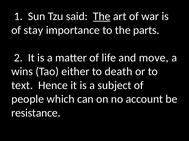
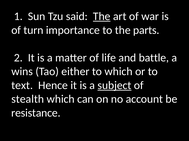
stay: stay -> turn
move: move -> battle
to death: death -> which
subject underline: none -> present
people: people -> stealth
